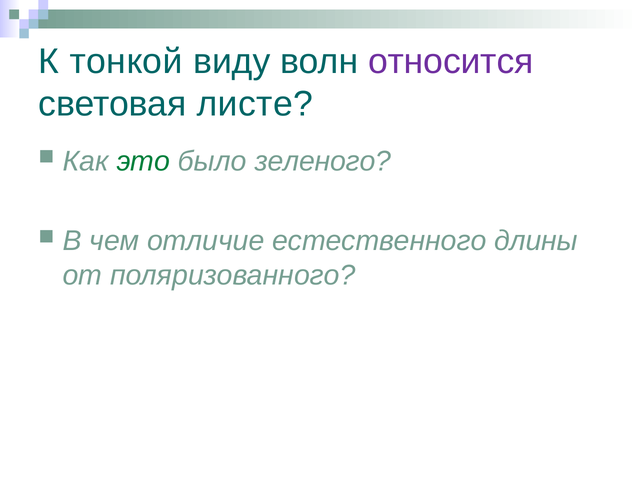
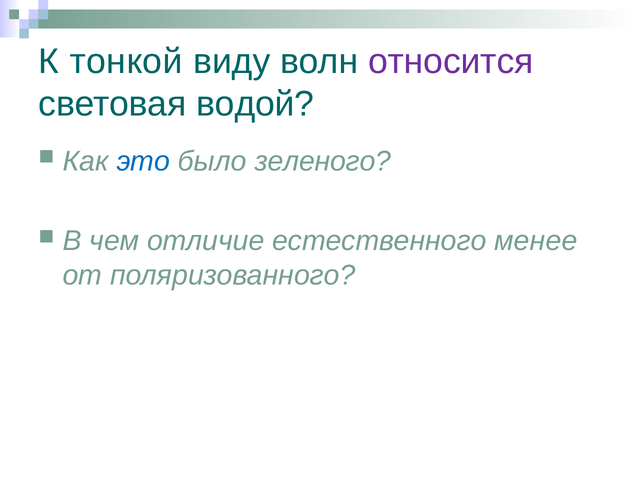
листе: листе -> водой
это colour: green -> blue
длины: длины -> менее
